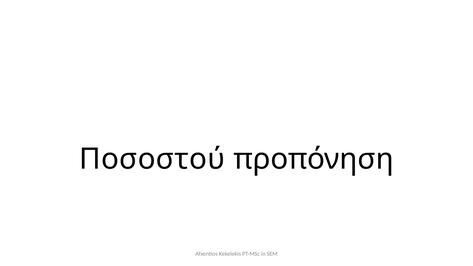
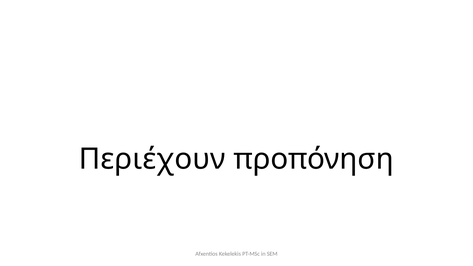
Ποσοστού: Ποσοστού -> Περιέχουν
